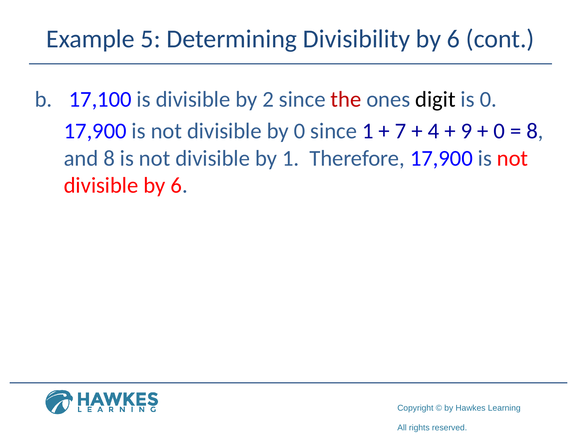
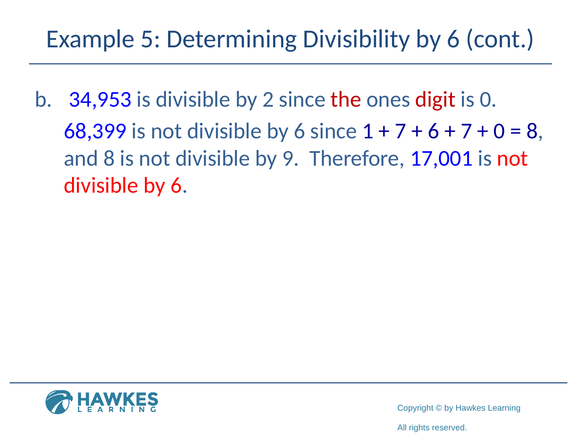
17,100: 17,100 -> 34,953
digit colour: black -> red
17,900 at (95, 131): 17,900 -> 68,399
0 at (300, 131): 0 -> 6
4 at (434, 131): 4 -> 6
9 at (466, 131): 9 -> 7
by 1: 1 -> 9
Therefore 17,900: 17,900 -> 17,001
